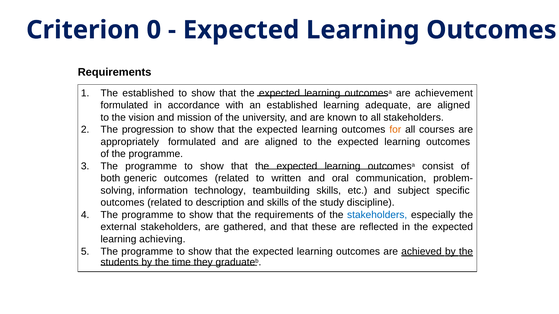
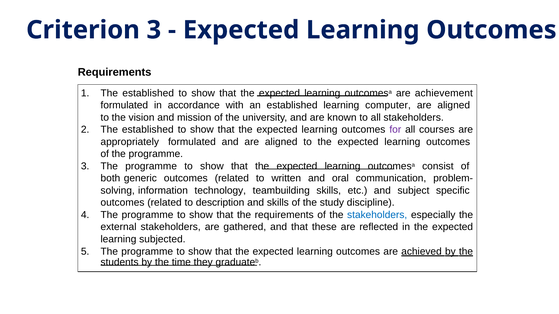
Criterion 0: 0 -> 3
adequate: adequate -> computer
progression at (148, 130): progression -> established
for colour: orange -> purple
achieving: achieving -> subjected
